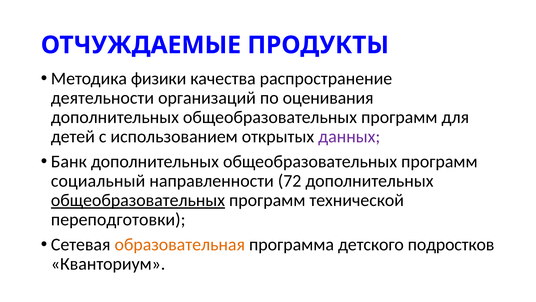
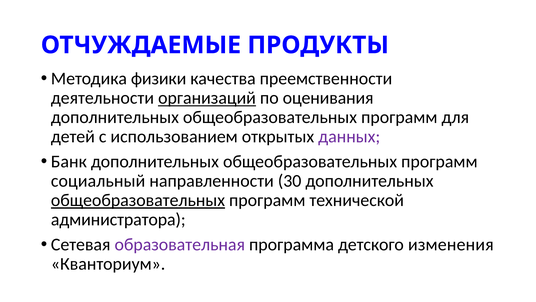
распространение: распространение -> преемственности
организаций underline: none -> present
72: 72 -> 30
переподготовки: переподготовки -> администратора
образовательная colour: orange -> purple
подростков: подростков -> изменения
